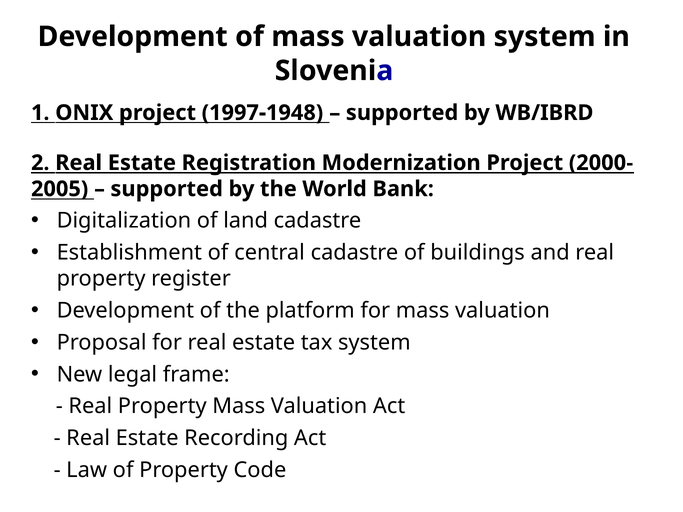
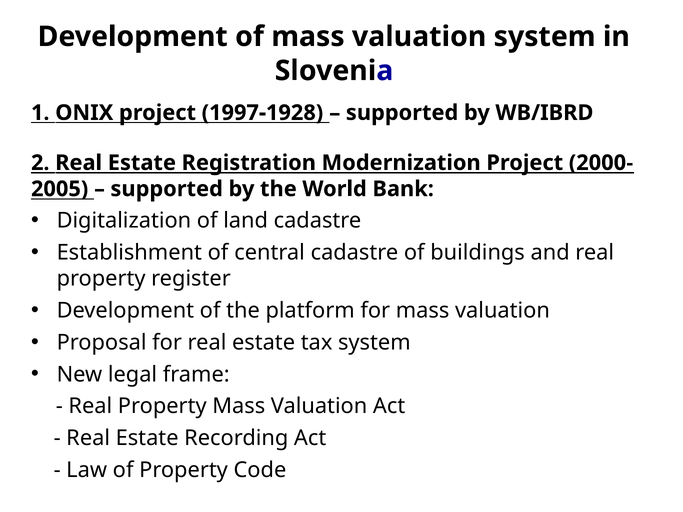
1997-1948: 1997-1948 -> 1997-1928
